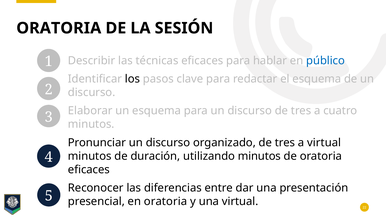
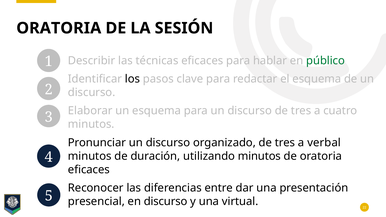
público colour: blue -> green
a virtual: virtual -> verbal
en oratoria: oratoria -> discurso
